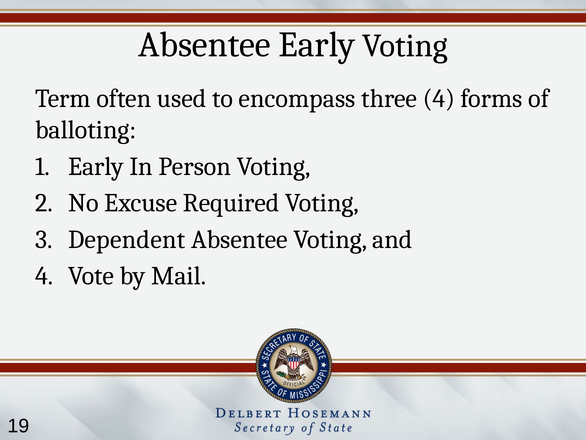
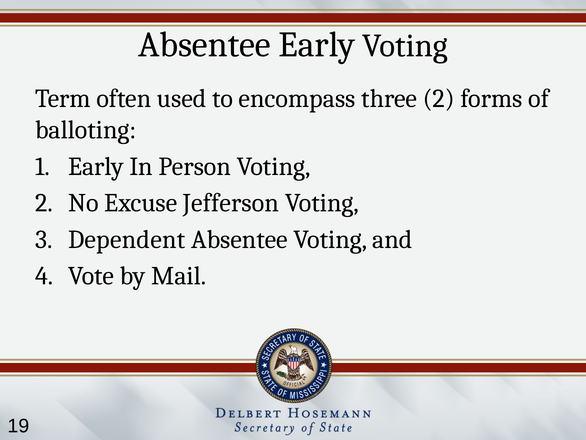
three 4: 4 -> 2
Required: Required -> Jefferson
